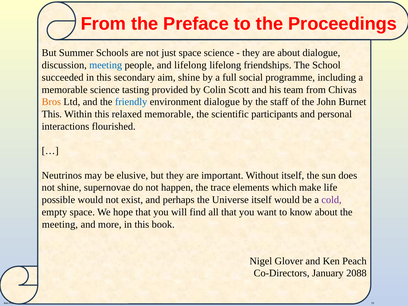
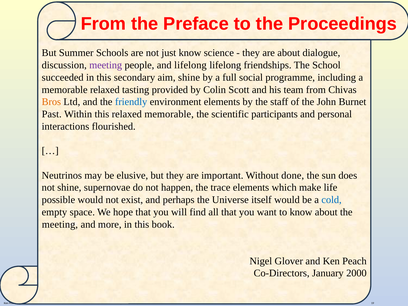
just space: space -> know
meeting at (106, 65) colour: blue -> purple
memorable science: science -> relaxed
environment dialogue: dialogue -> elements
This at (52, 114): This -> Past
Without itself: itself -> done
cold colour: purple -> blue
2088: 2088 -> 2000
